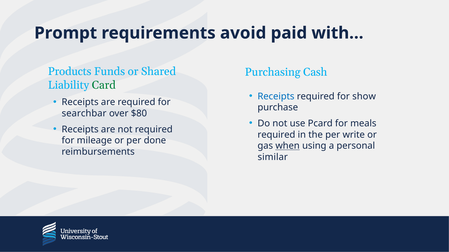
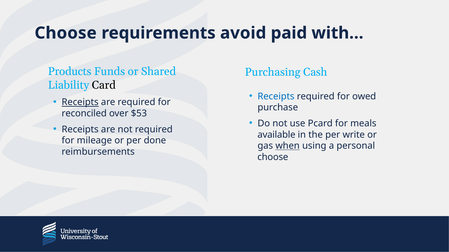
Prompt at (66, 33): Prompt -> Choose
Card colour: green -> black
show: show -> owed
Receipts at (80, 102) underline: none -> present
searchbar: searchbar -> reconciled
$80: $80 -> $53
required at (276, 135): required -> available
similar at (273, 157): similar -> choose
